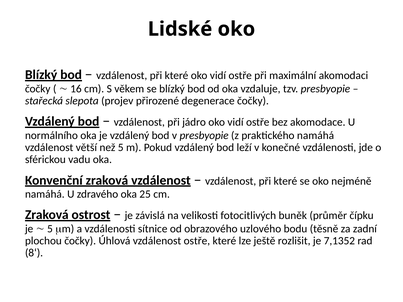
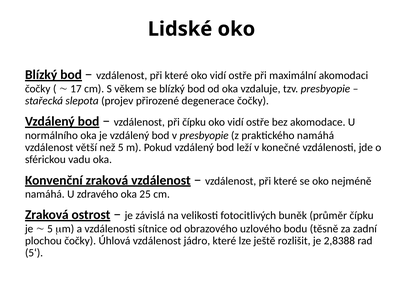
16: 16 -> 17
při jádro: jádro -> čípku
vzdálenost ostře: ostře -> jádro
7,1352: 7,1352 -> 2,8388
8‘: 8‘ -> 5‘
